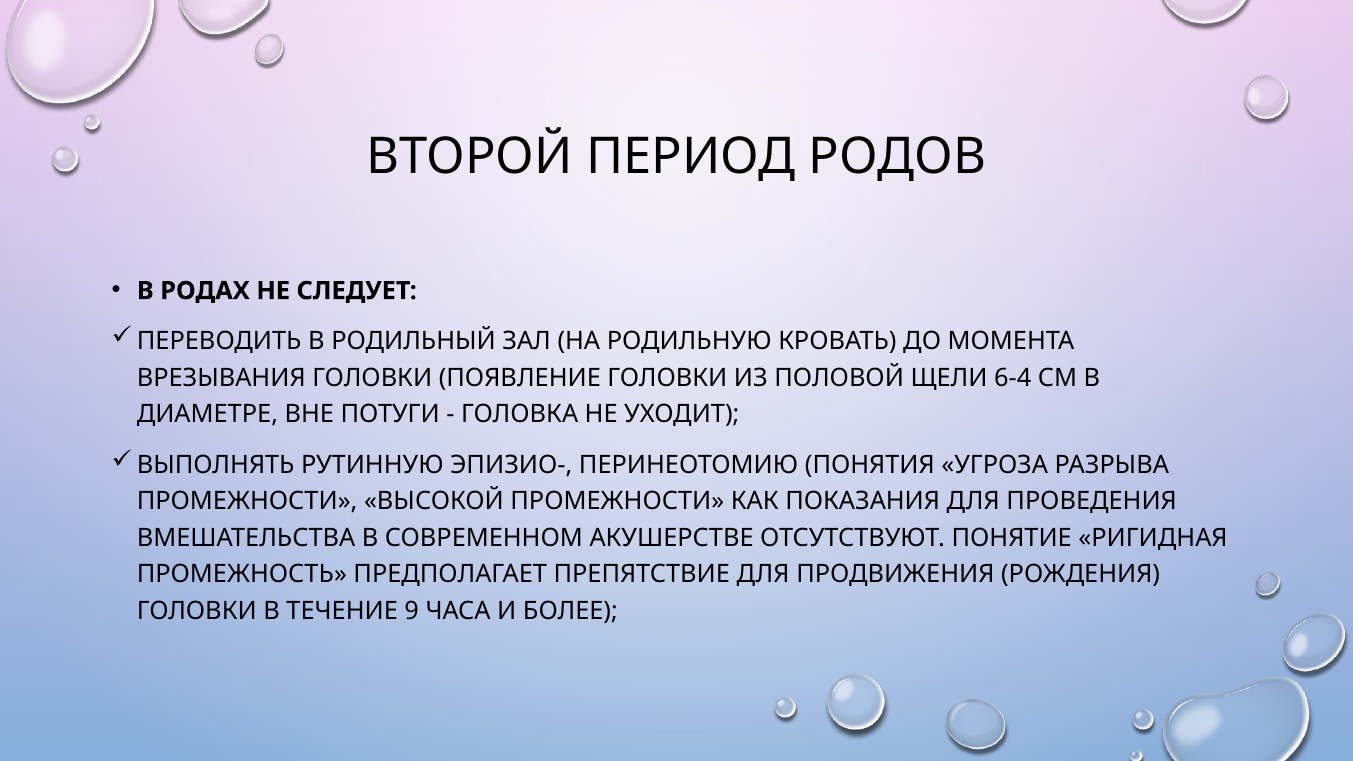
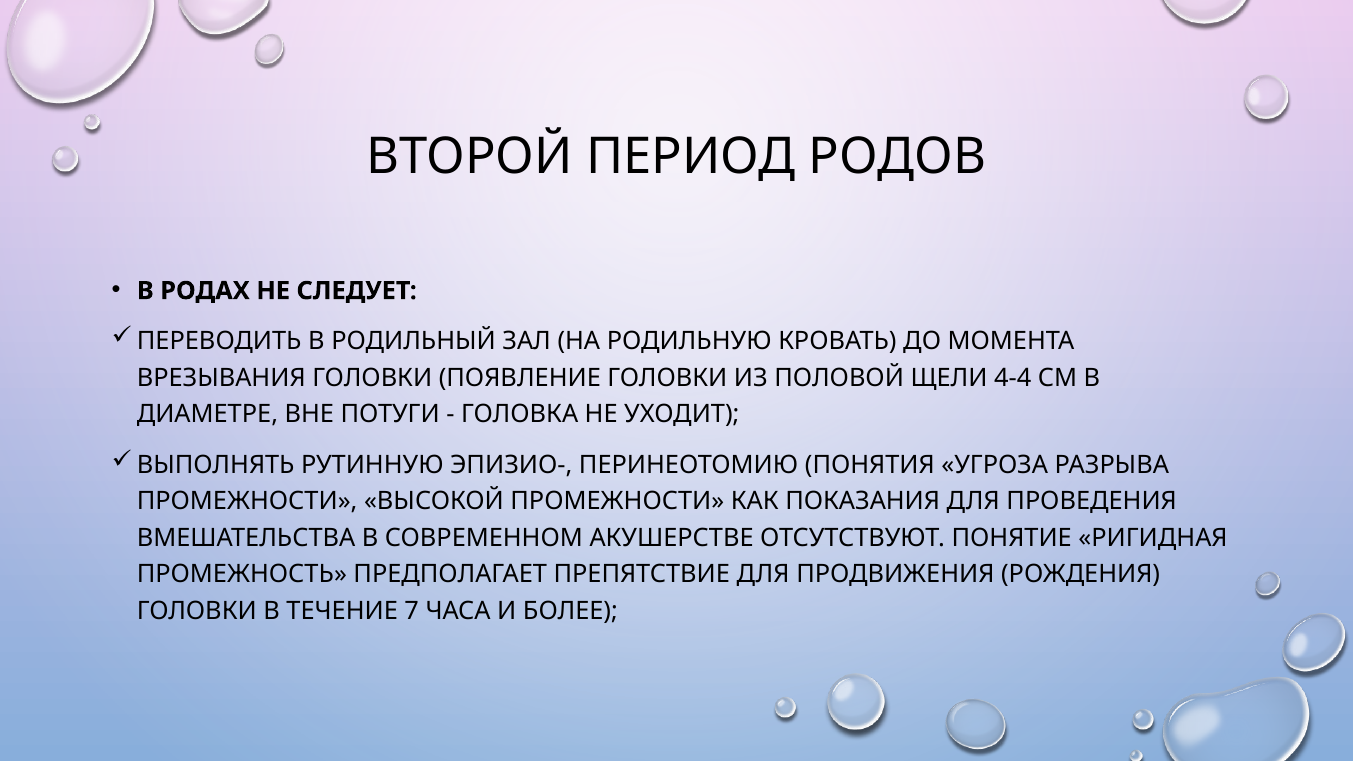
6-4: 6-4 -> 4-4
9: 9 -> 7
